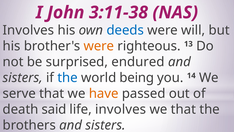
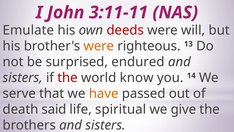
3:11-38: 3:11-38 -> 3:11-11
Involves at (28, 30): Involves -> Emulate
deeds colour: blue -> red
the at (68, 78) colour: blue -> red
being: being -> know
life involves: involves -> spiritual
we that: that -> give
